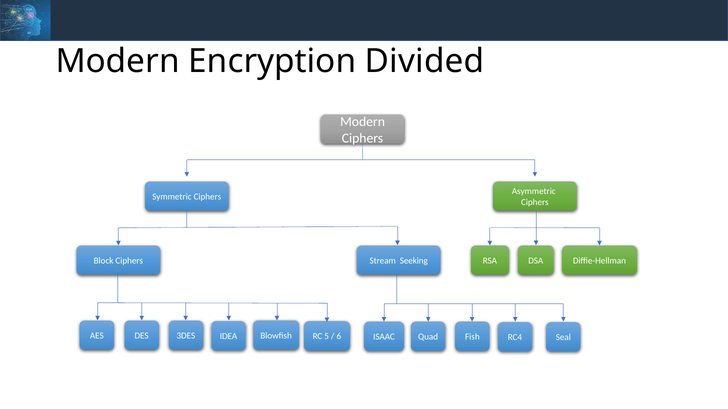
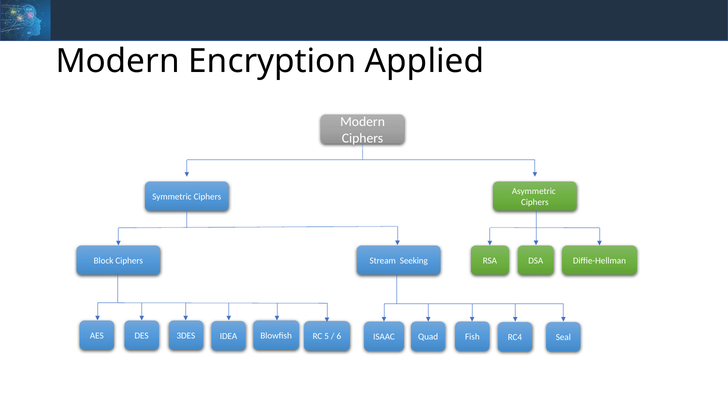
Divided: Divided -> Applied
